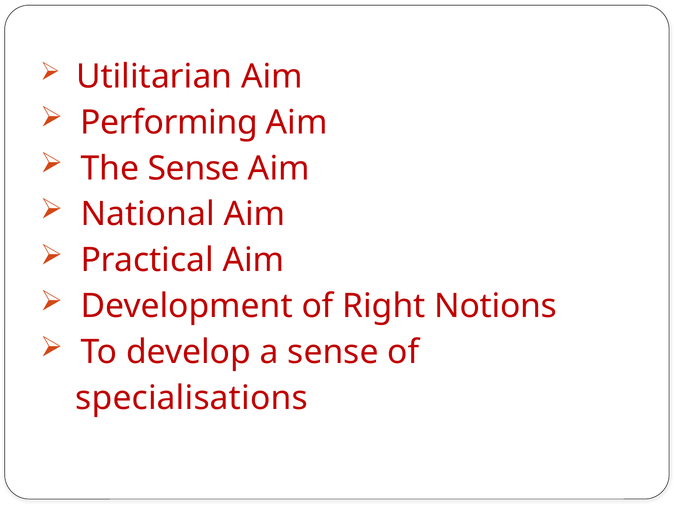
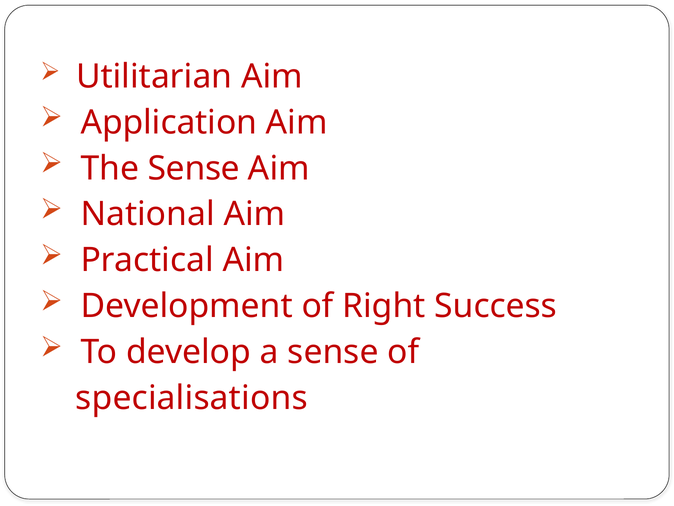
Performing: Performing -> Application
Notions: Notions -> Success
